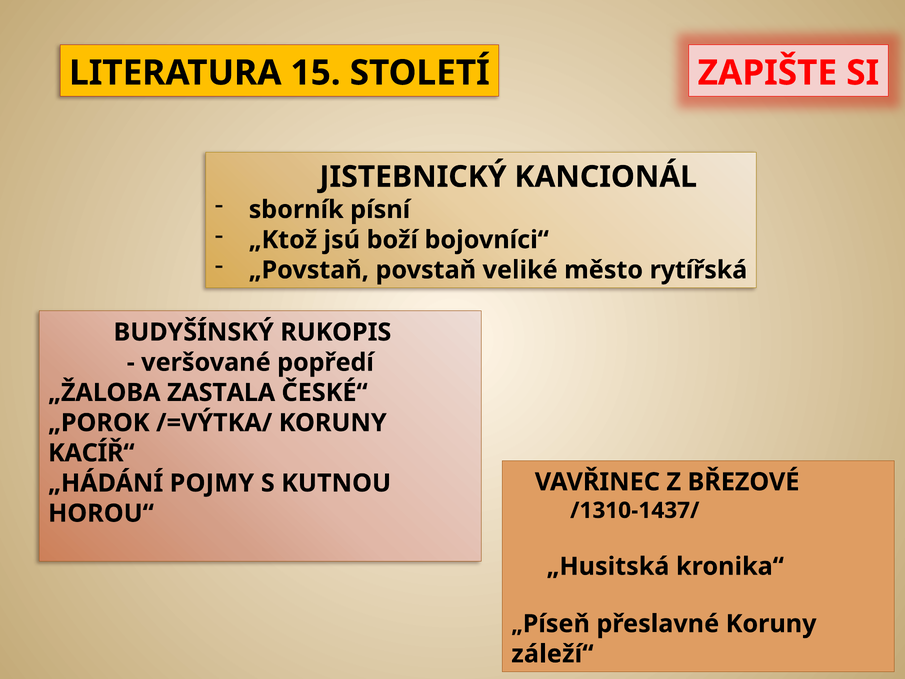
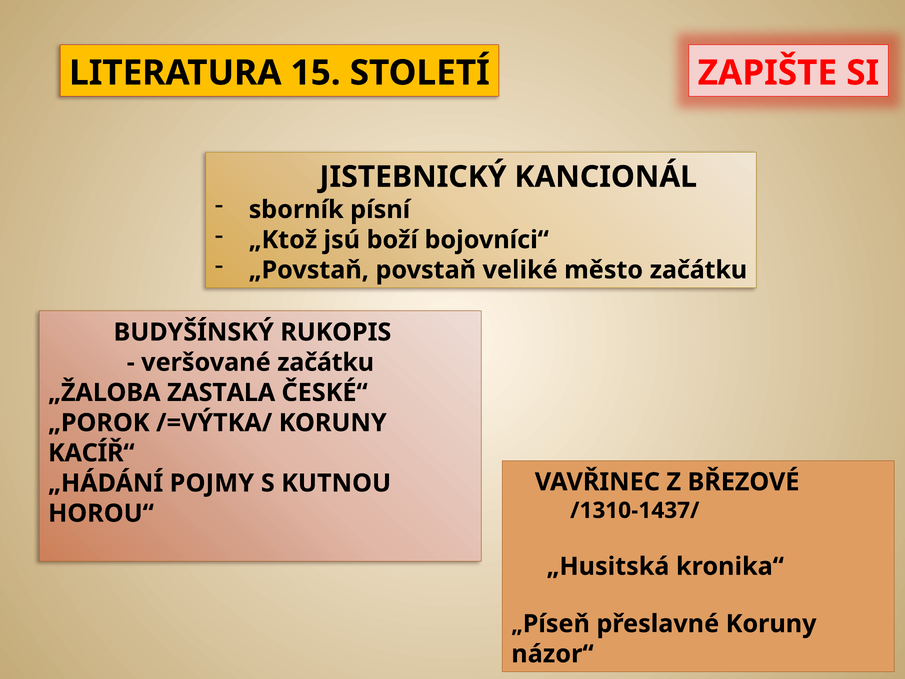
rytířská at (698, 270): rytířská -> začátku
veršované popředí: popředí -> začátku
záleží“: záleží“ -> názor“
